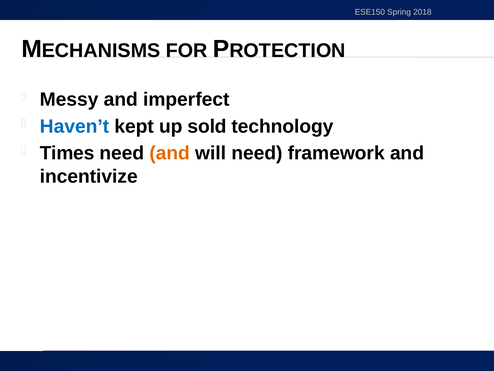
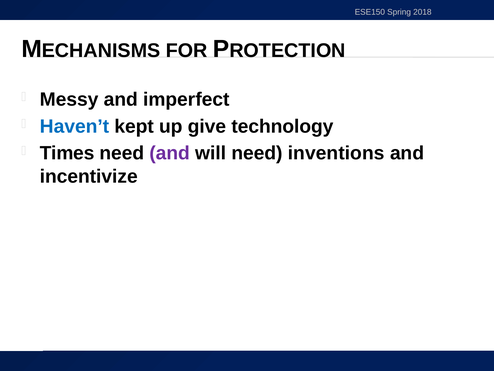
sold: sold -> give
and at (170, 153) colour: orange -> purple
framework: framework -> inventions
